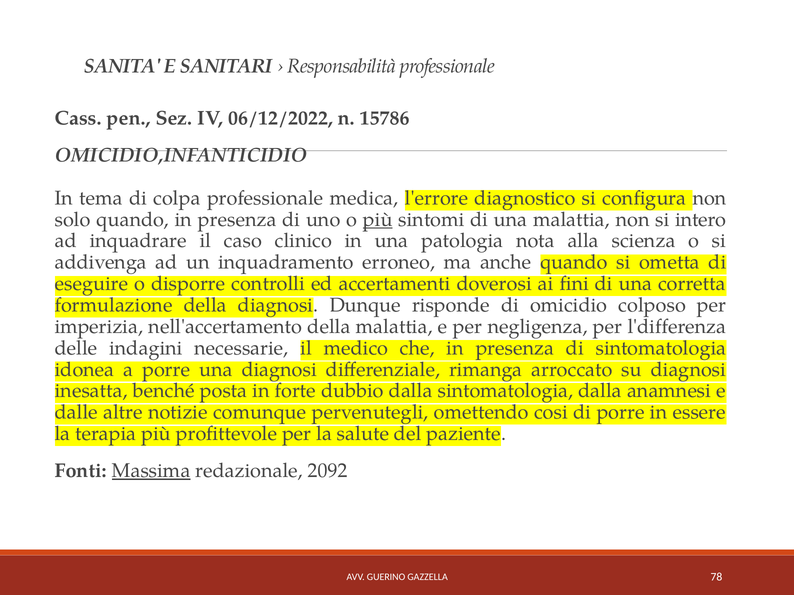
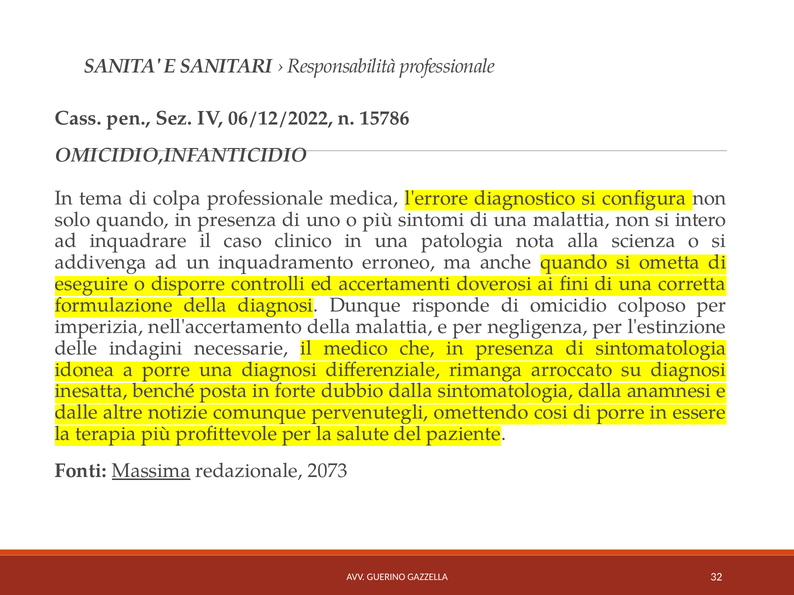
più at (378, 220) underline: present -> none
l'differenza: l'differenza -> l'estinzione
2092: 2092 -> 2073
78: 78 -> 32
